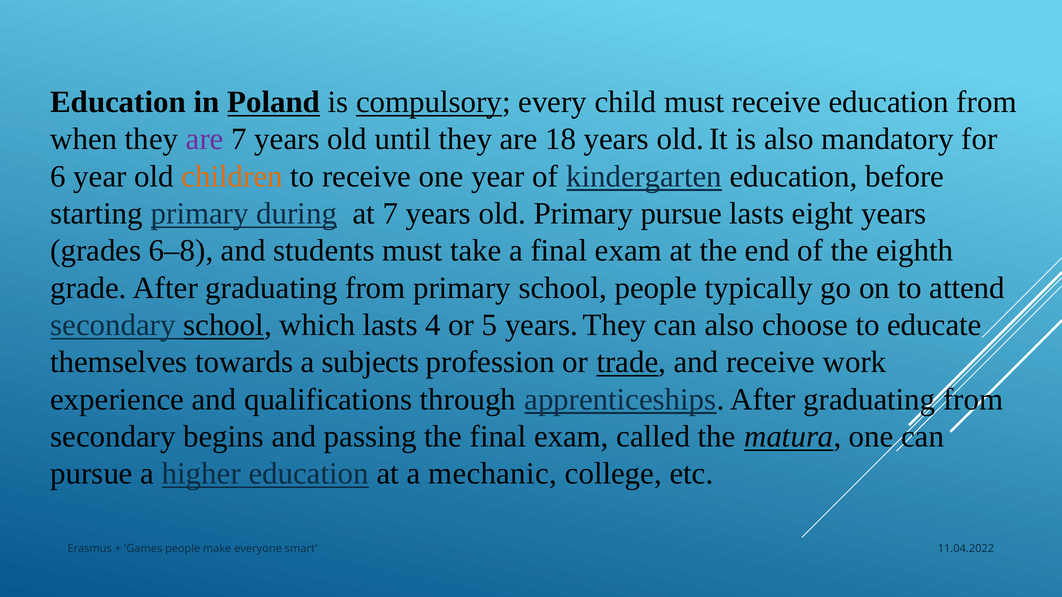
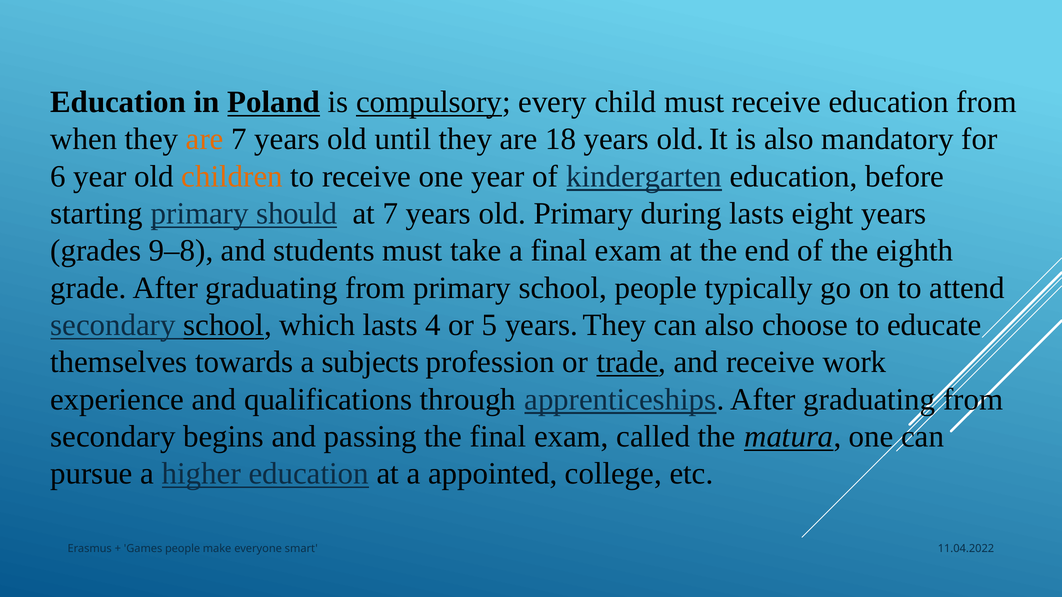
are at (205, 139) colour: purple -> orange
during: during -> should
Primary pursue: pursue -> during
6–8: 6–8 -> 9–8
mechanic: mechanic -> appointed
